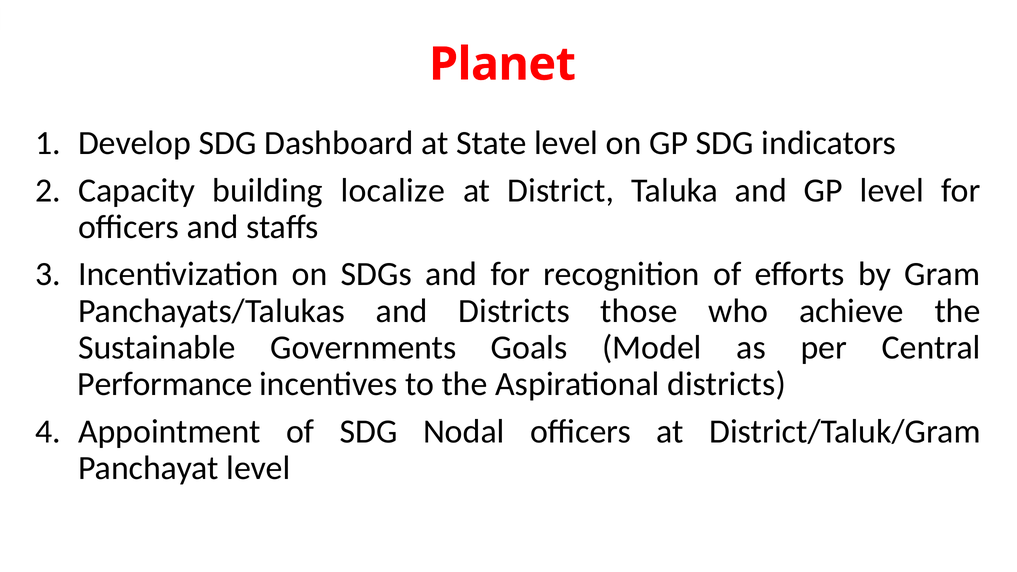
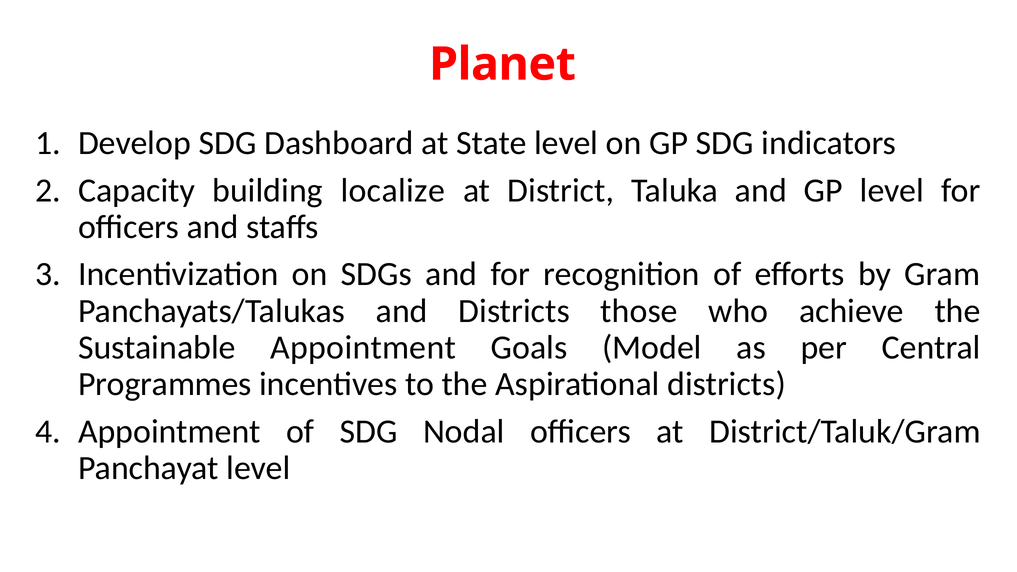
Sustainable Governments: Governments -> Appointment
Performance: Performance -> Programmes
